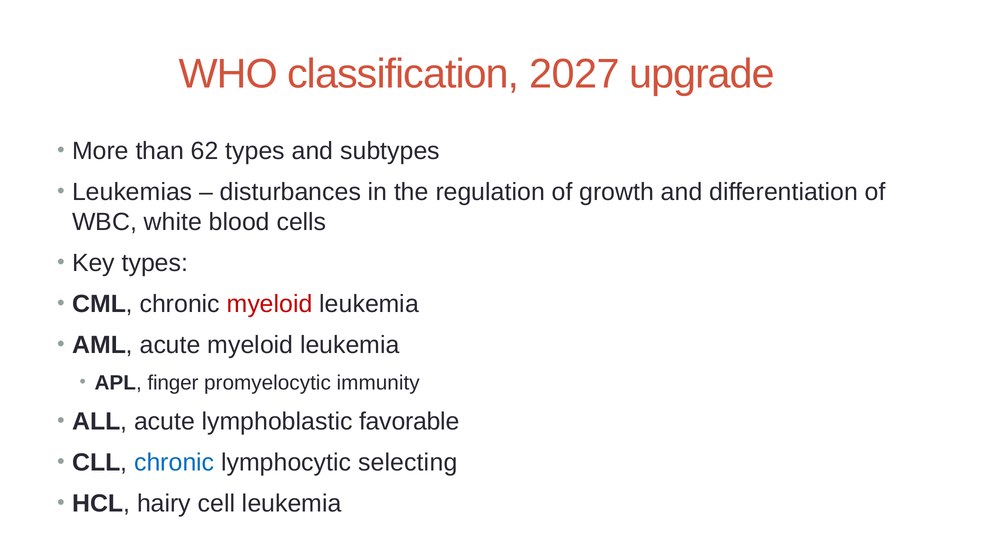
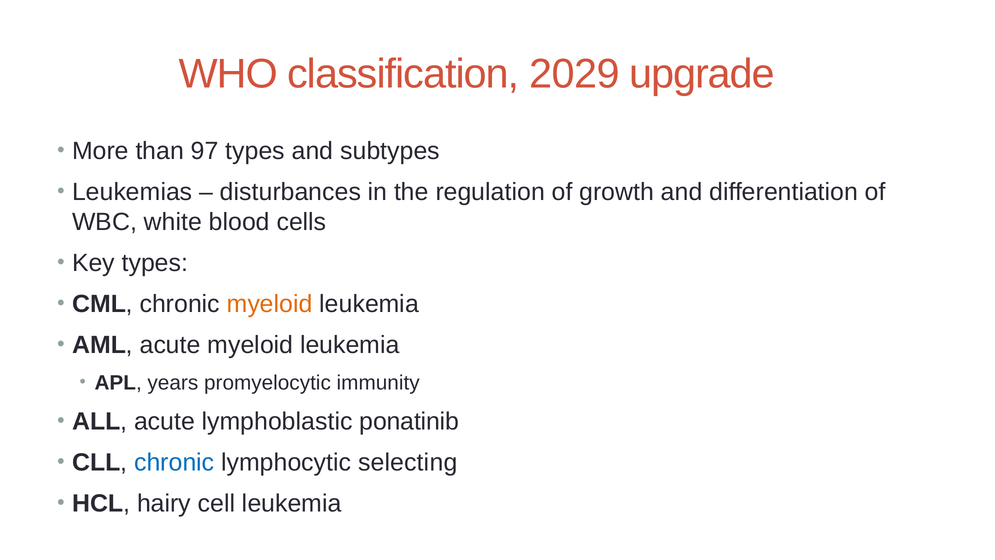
2027: 2027 -> 2029
62: 62 -> 97
myeloid at (270, 304) colour: red -> orange
finger: finger -> years
favorable: favorable -> ponatinib
